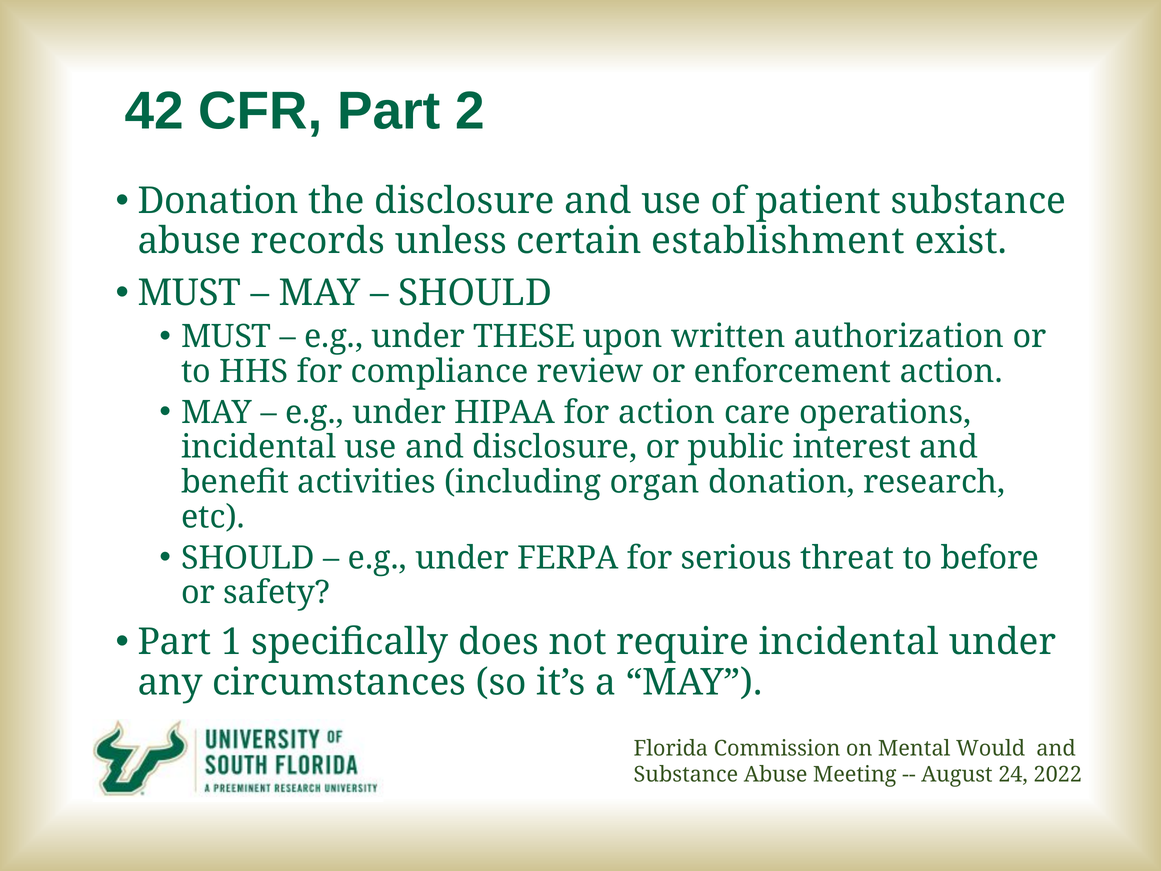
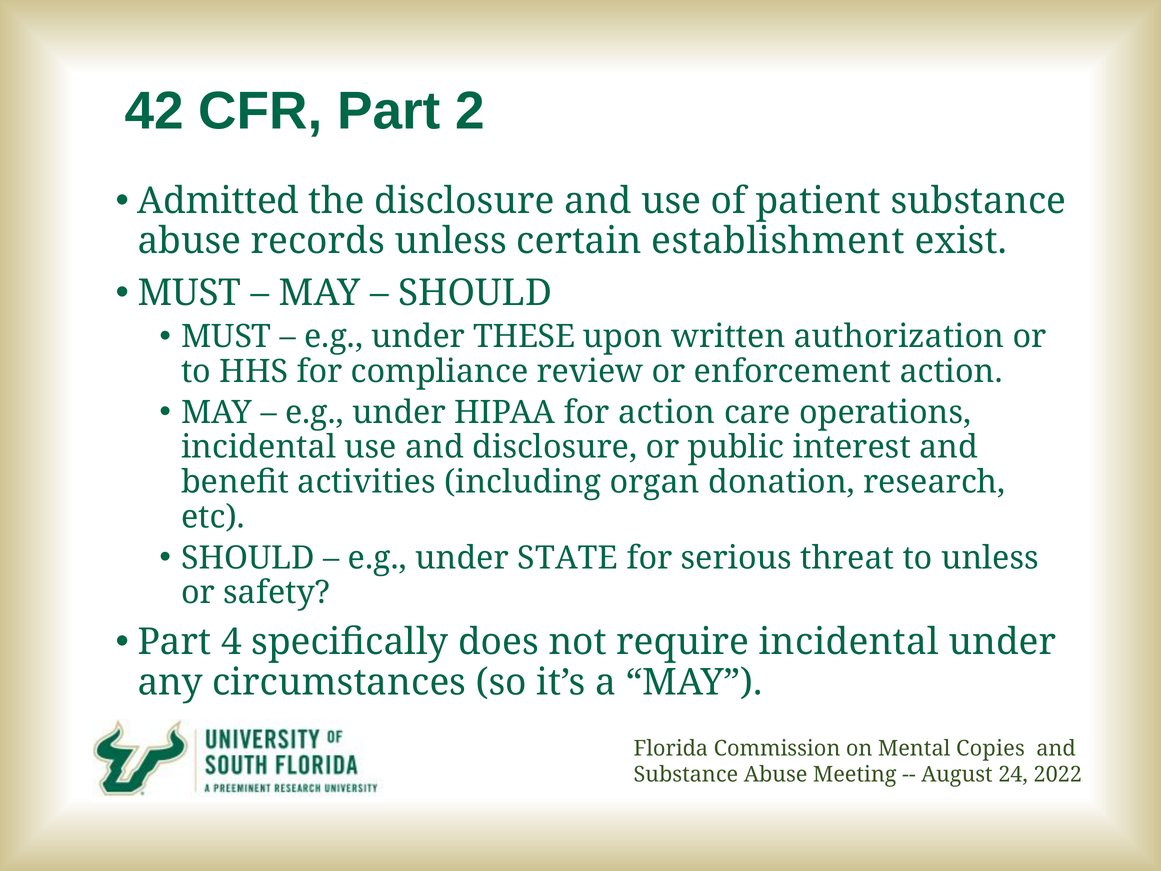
Donation at (218, 201): Donation -> Admitted
FERPA: FERPA -> STATE
to before: before -> unless
1: 1 -> 4
Would: Would -> Copies
